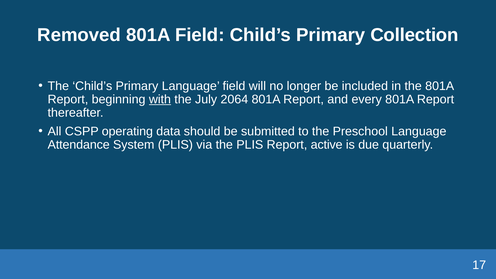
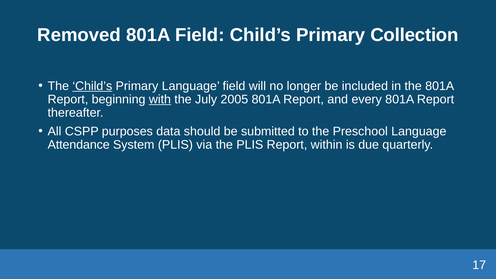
Child’s at (92, 86) underline: none -> present
2064: 2064 -> 2005
operating: operating -> purposes
active: active -> within
